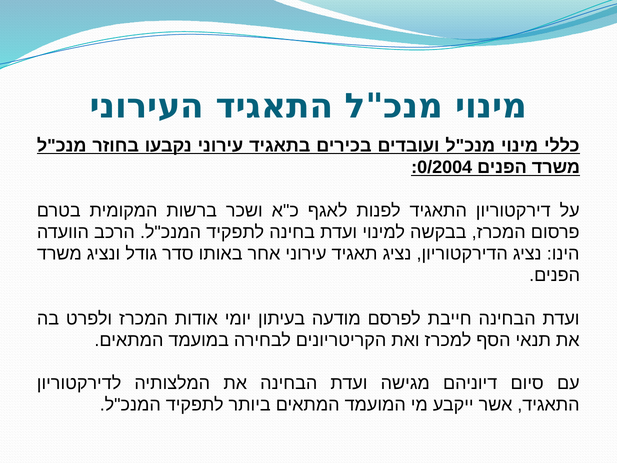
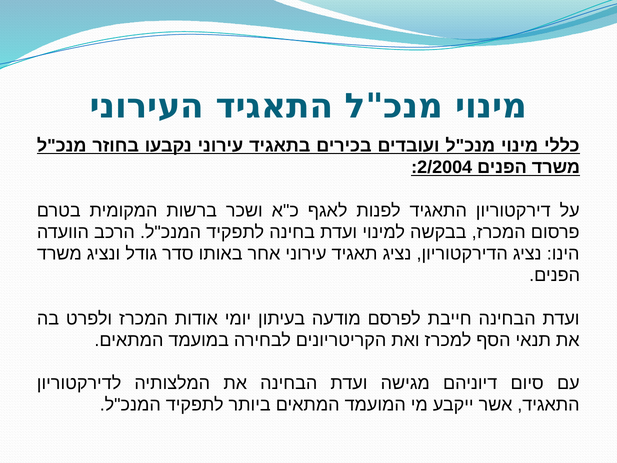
0/2004: 0/2004 -> 2/2004
